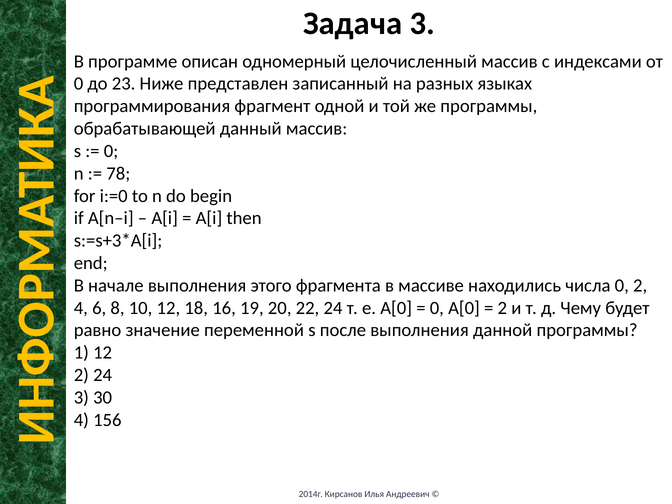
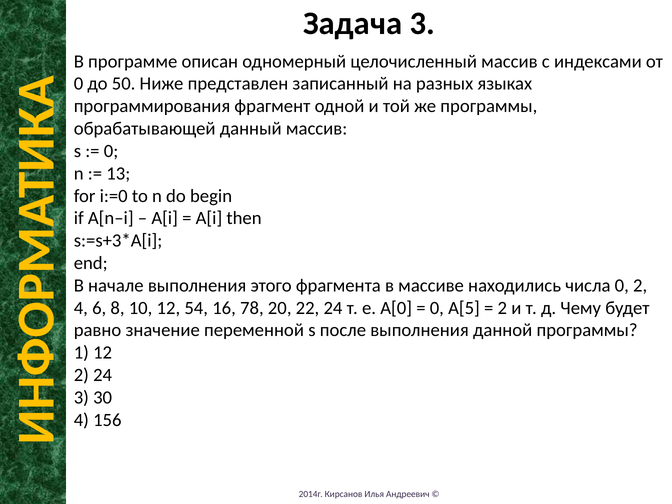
23: 23 -> 50
78: 78 -> 13
18: 18 -> 54
19: 19 -> 78
0 A[0: A[0 -> A[5
